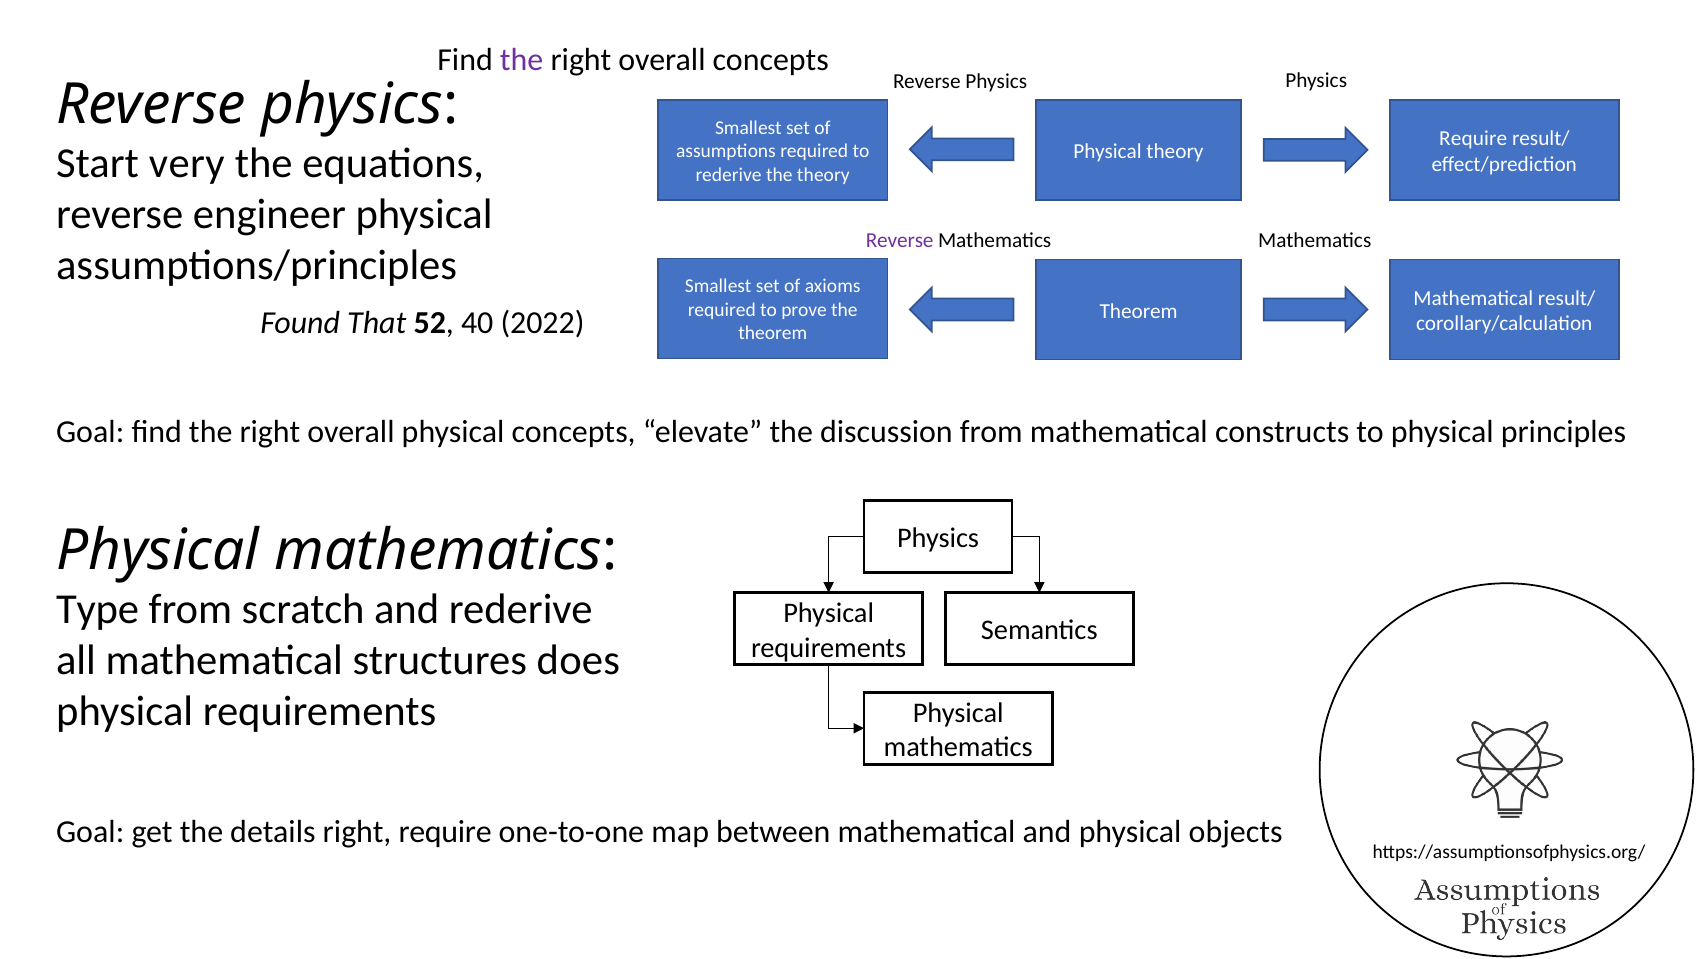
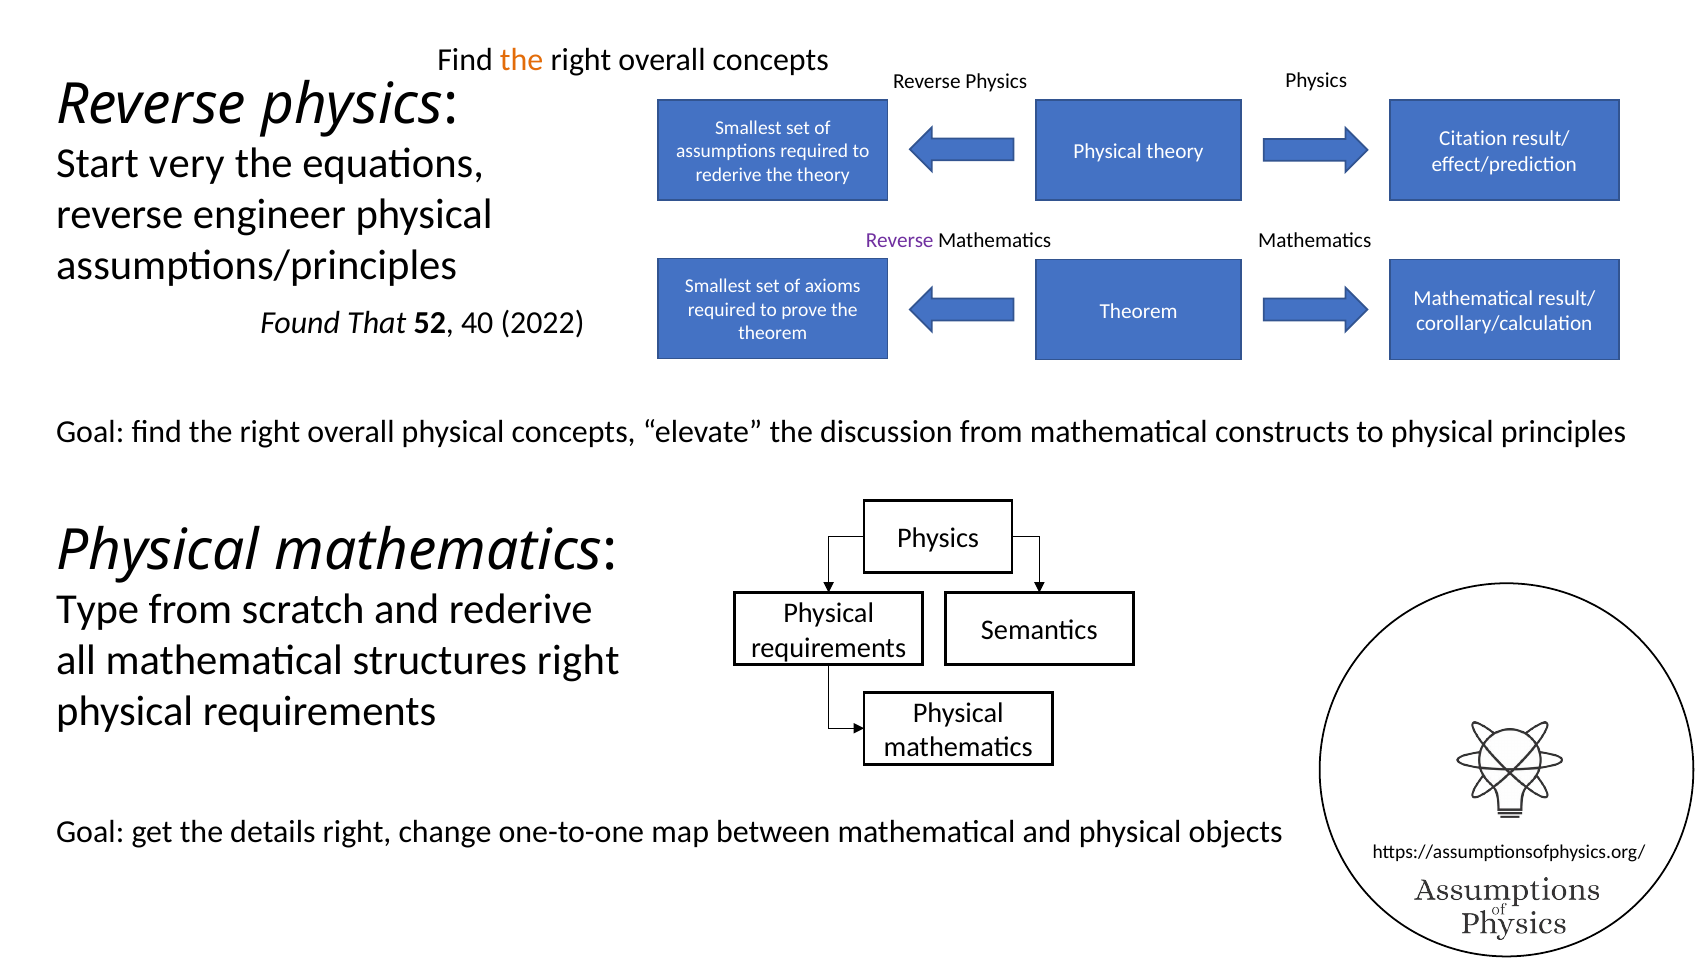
the at (522, 60) colour: purple -> orange
Require at (1473, 138): Require -> Citation
structures does: does -> right
right require: require -> change
